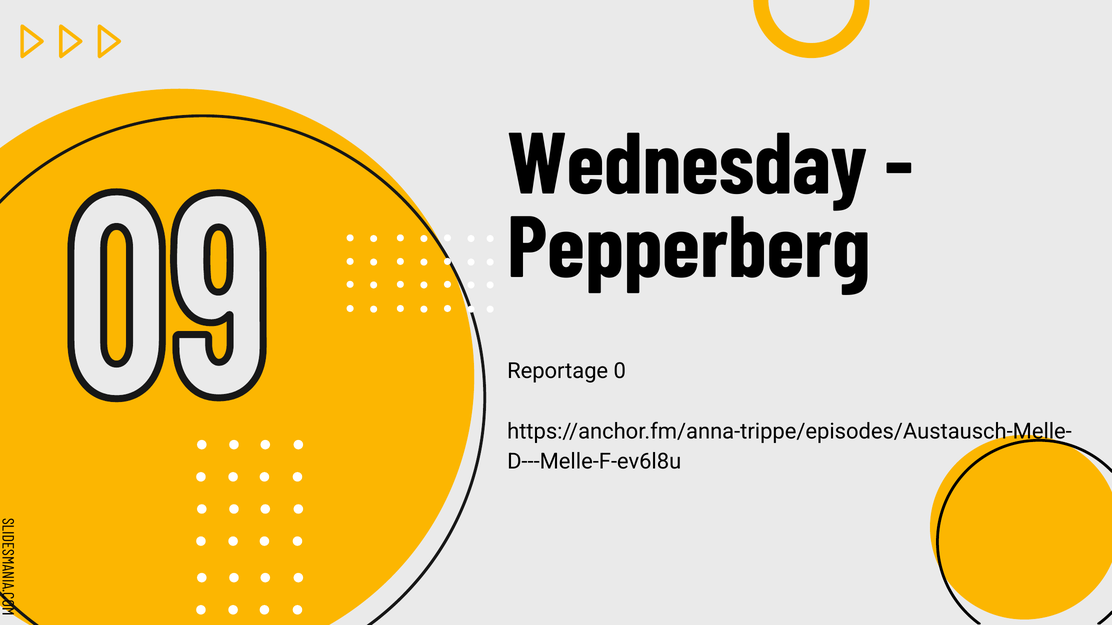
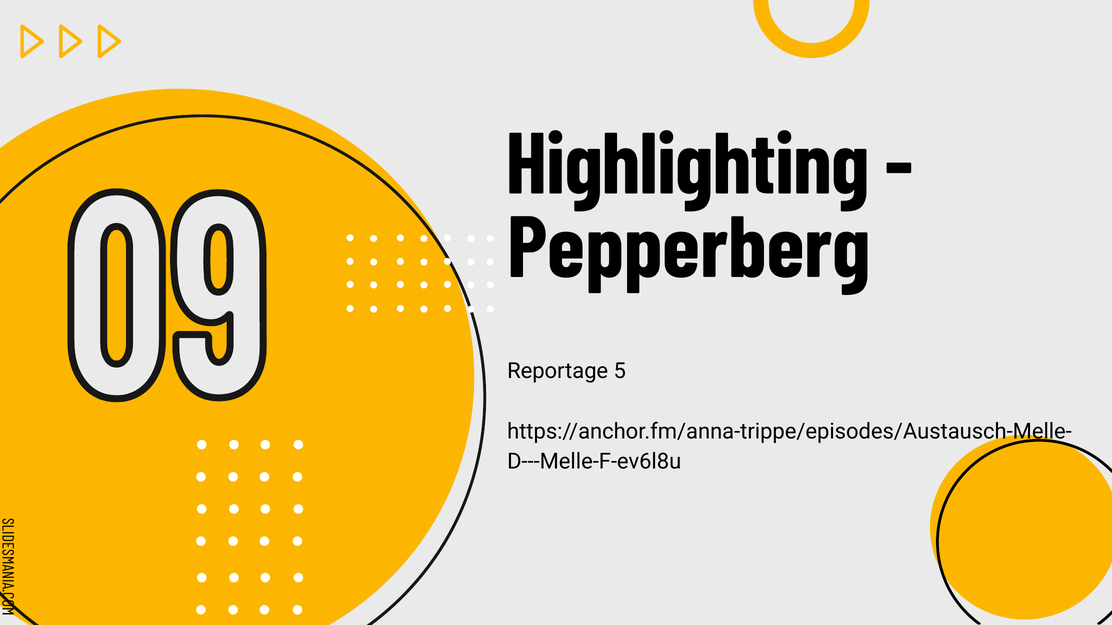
Wednesday: Wednesday -> Highlighting
0: 0 -> 5
